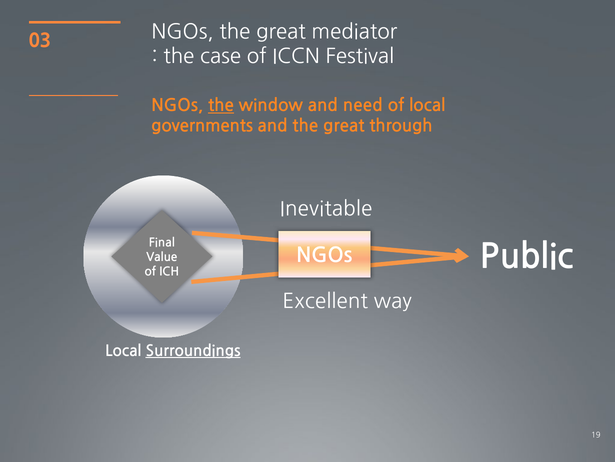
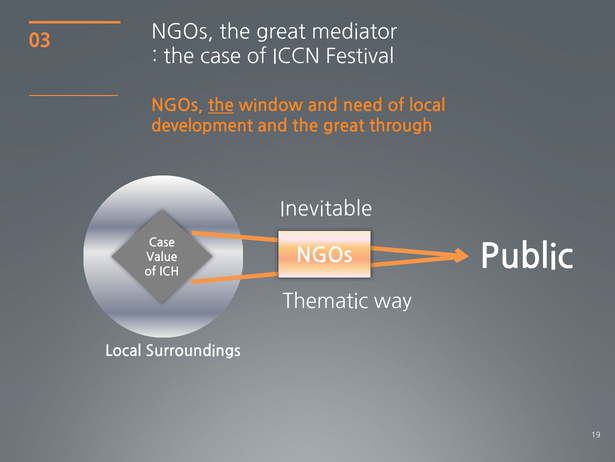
governments: governments -> development
Final at (162, 242): Final -> Case
Excellent: Excellent -> Thematic
Surroundings underline: present -> none
